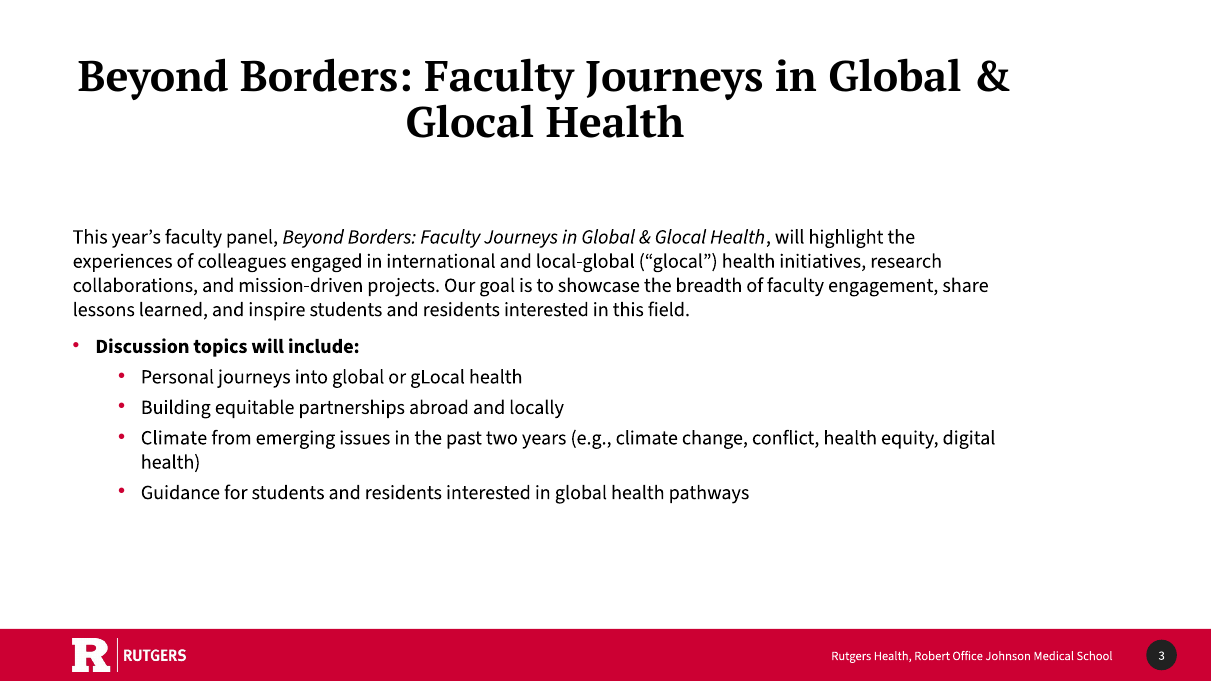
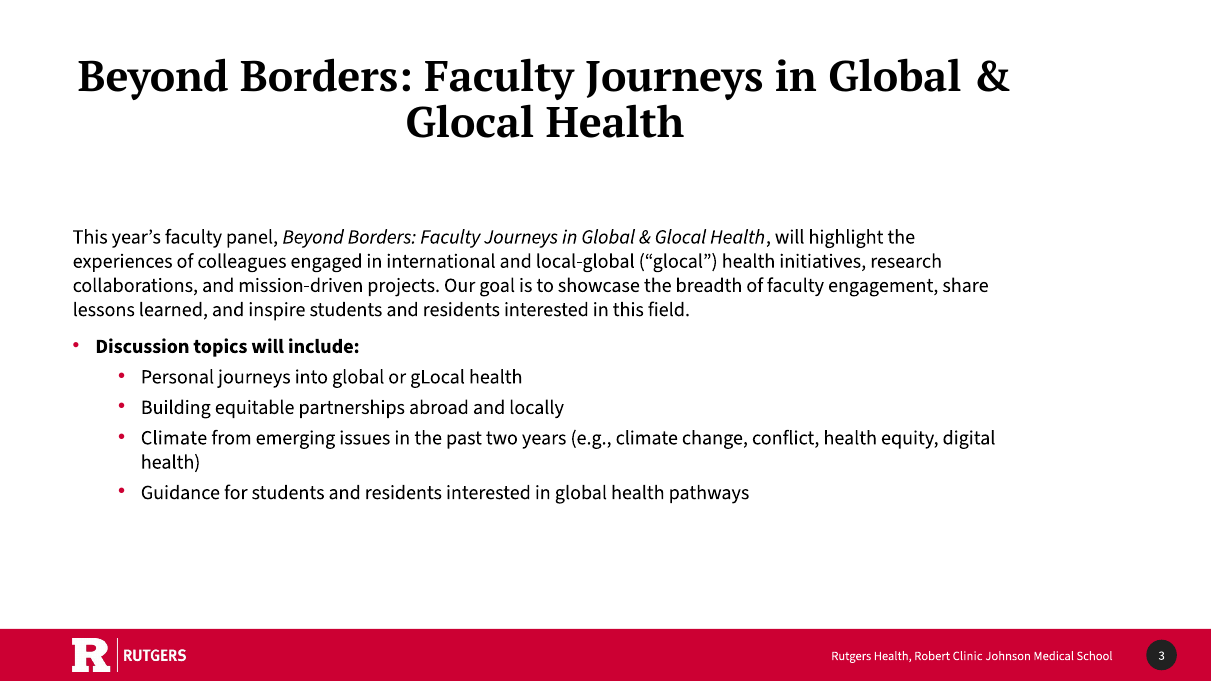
Office: Office -> Clinic
